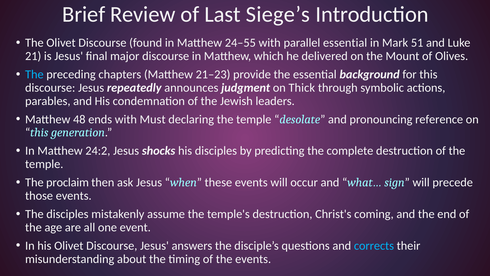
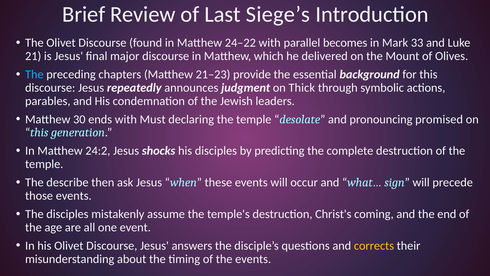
24–55: 24–55 -> 24–22
parallel essential: essential -> becomes
51: 51 -> 33
48: 48 -> 30
reference: reference -> promised
proclaim: proclaim -> describe
corrects colour: light blue -> yellow
